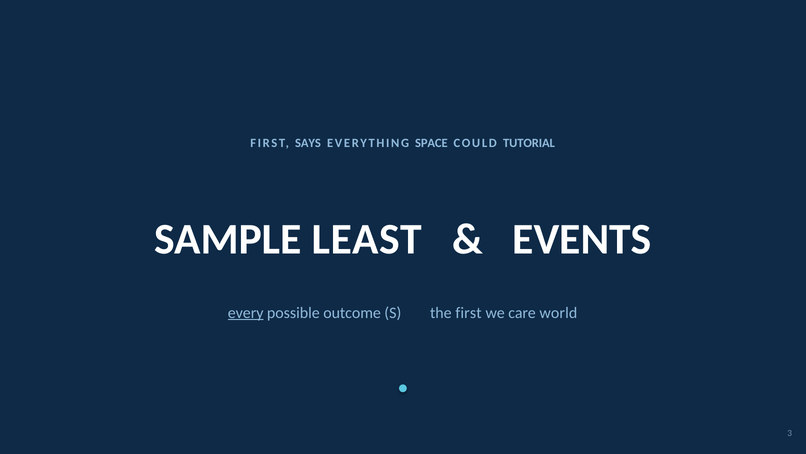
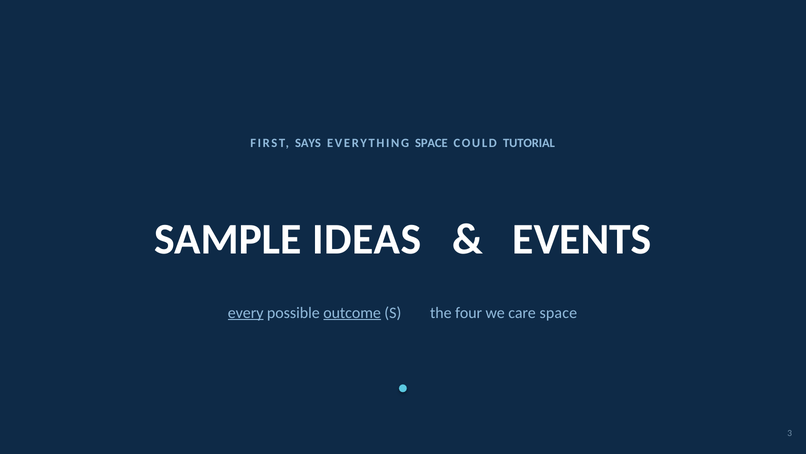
LEAST: LEAST -> IDEAS
outcome underline: none -> present
the first: first -> four
care world: world -> space
